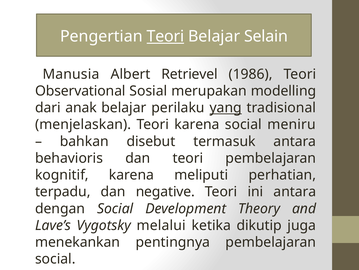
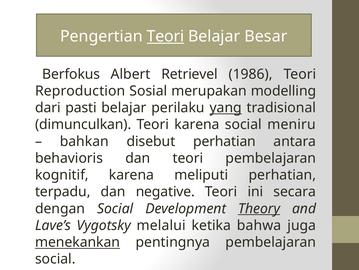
Selain: Selain -> Besar
Manusia: Manusia -> Berfokus
Observational: Observational -> Reproduction
anak: anak -> pasti
menjelaskan: menjelaskan -> dimunculkan
disebut termasuk: termasuk -> perhatian
ini antara: antara -> secara
Theory underline: none -> present
dikutip: dikutip -> bahwa
menekankan underline: none -> present
